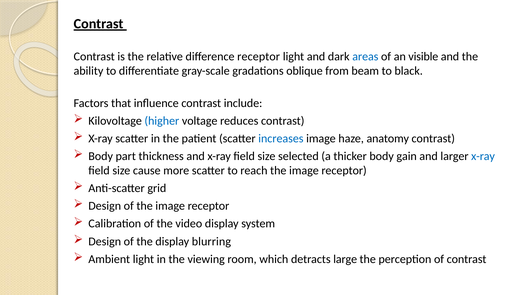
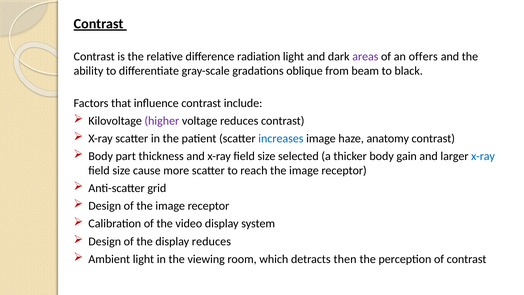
difference receptor: receptor -> radiation
areas colour: blue -> purple
visible: visible -> offers
higher colour: blue -> purple
display blurring: blurring -> reduces
large: large -> then
